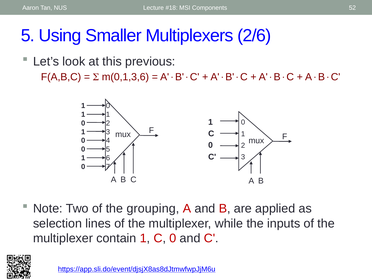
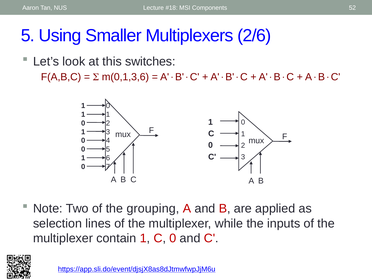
previous: previous -> switches
